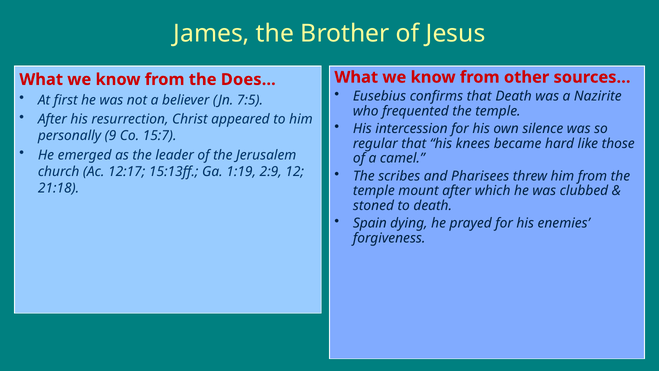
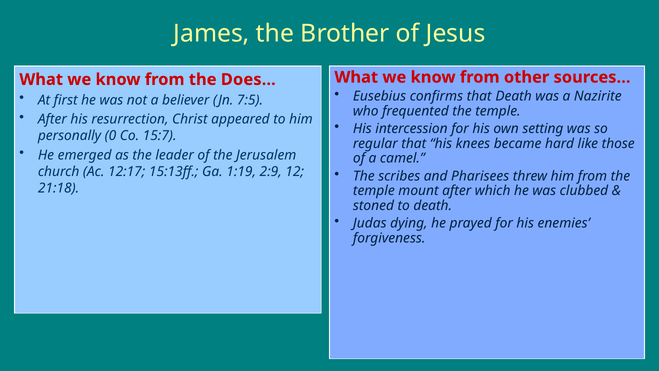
silence: silence -> setting
9: 9 -> 0
Spain: Spain -> Judas
